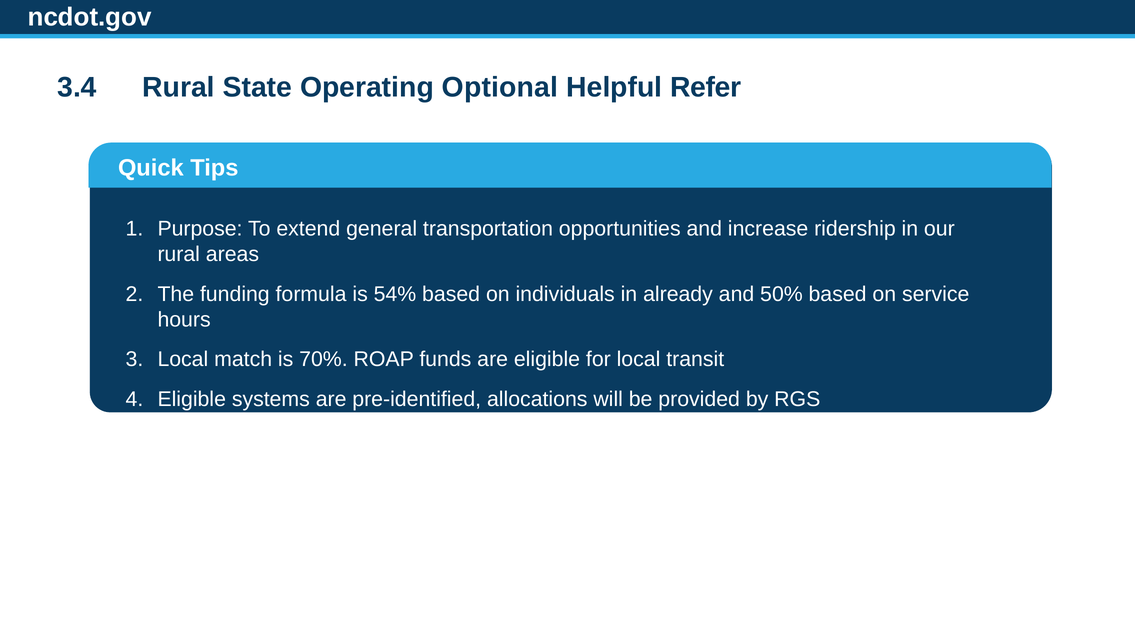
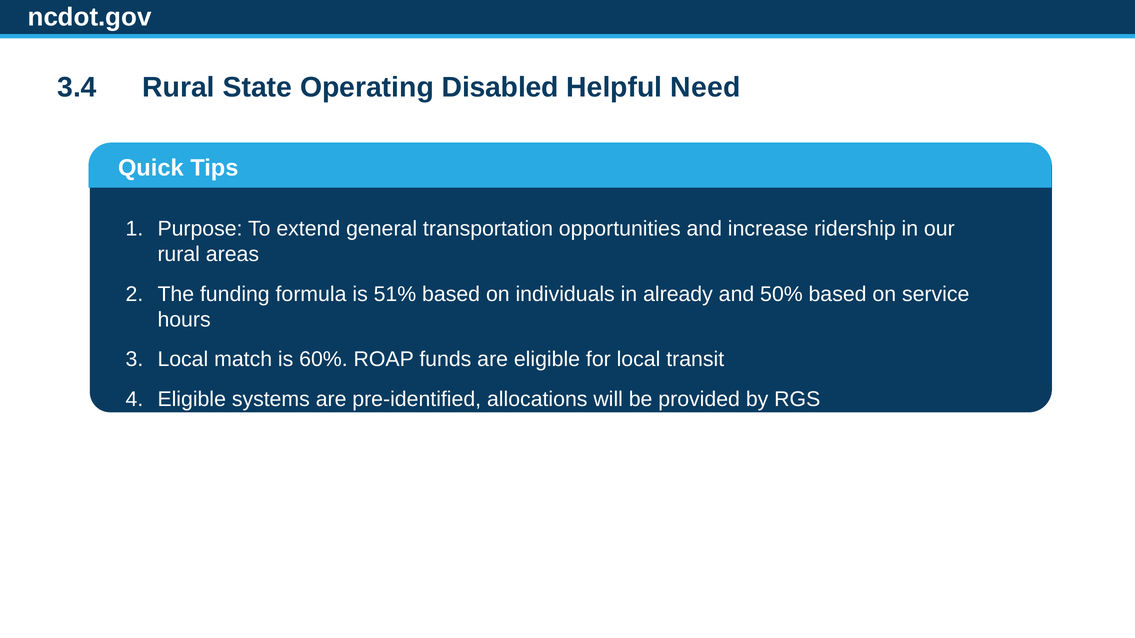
Optional: Optional -> Disabled
Refer: Refer -> Need
54%: 54% -> 51%
70%: 70% -> 60%
